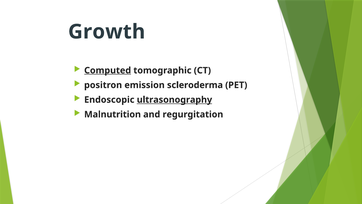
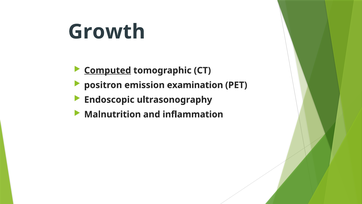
scleroderma: scleroderma -> examination
ultrasonography underline: present -> none
regurgitation: regurgitation -> inflammation
